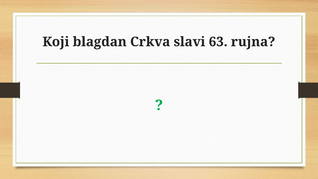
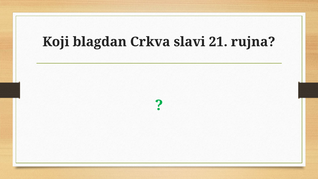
63: 63 -> 21
